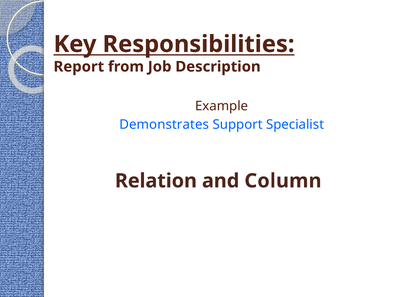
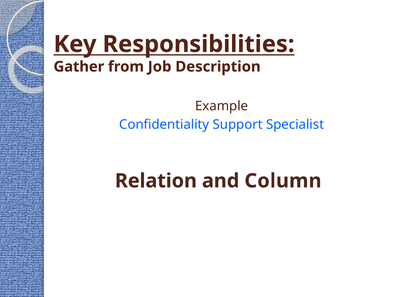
Report: Report -> Gather
Demonstrates: Demonstrates -> Confidentiality
